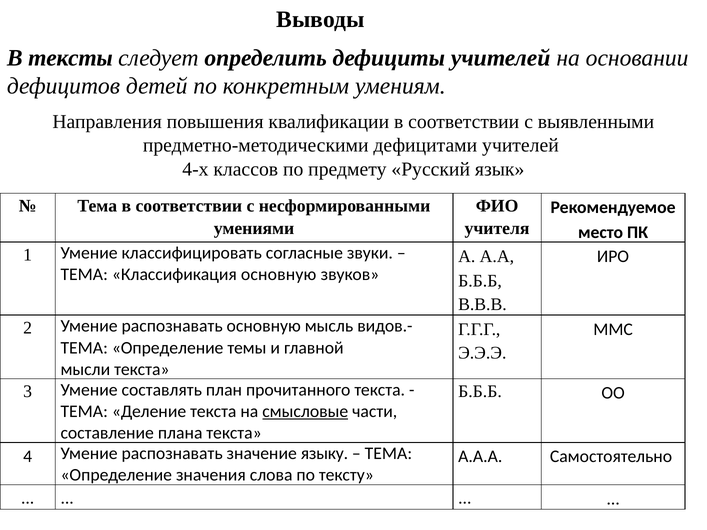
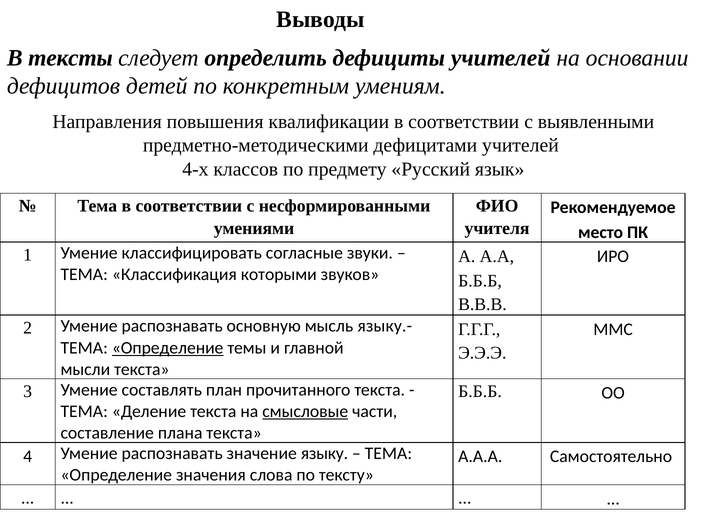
Классификация основную: основную -> которыми
видов.-: видов.- -> языку.-
Определение at (168, 348) underline: none -> present
